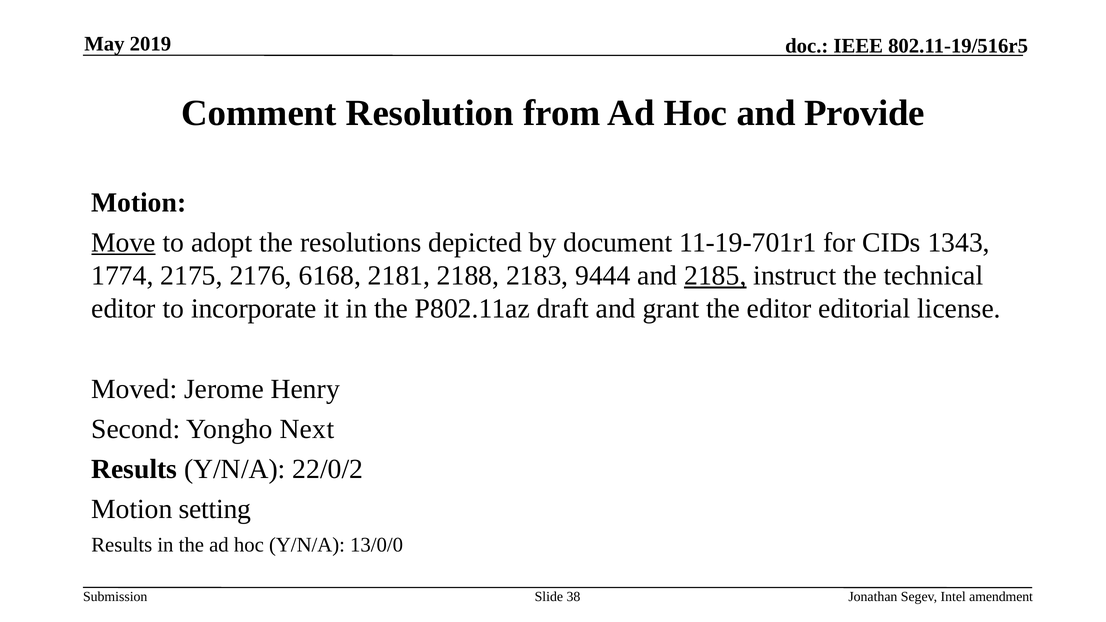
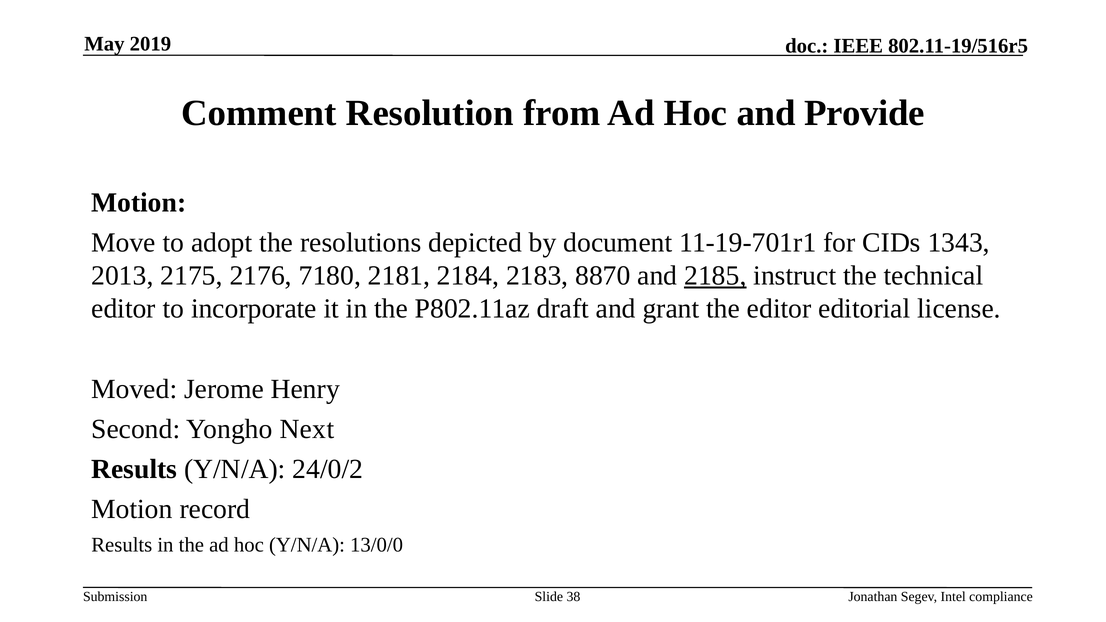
Move underline: present -> none
1774: 1774 -> 2013
6168: 6168 -> 7180
2188: 2188 -> 2184
9444: 9444 -> 8870
22/0/2: 22/0/2 -> 24/0/2
setting: setting -> record
amendment: amendment -> compliance
